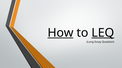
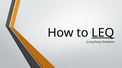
How underline: present -> none
